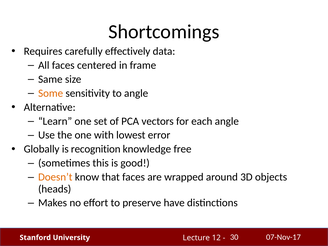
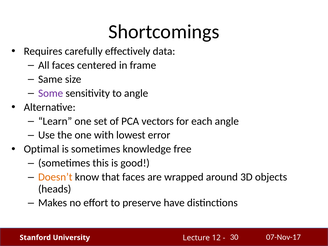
Some colour: orange -> purple
Globally: Globally -> Optimal
is recognition: recognition -> sometimes
